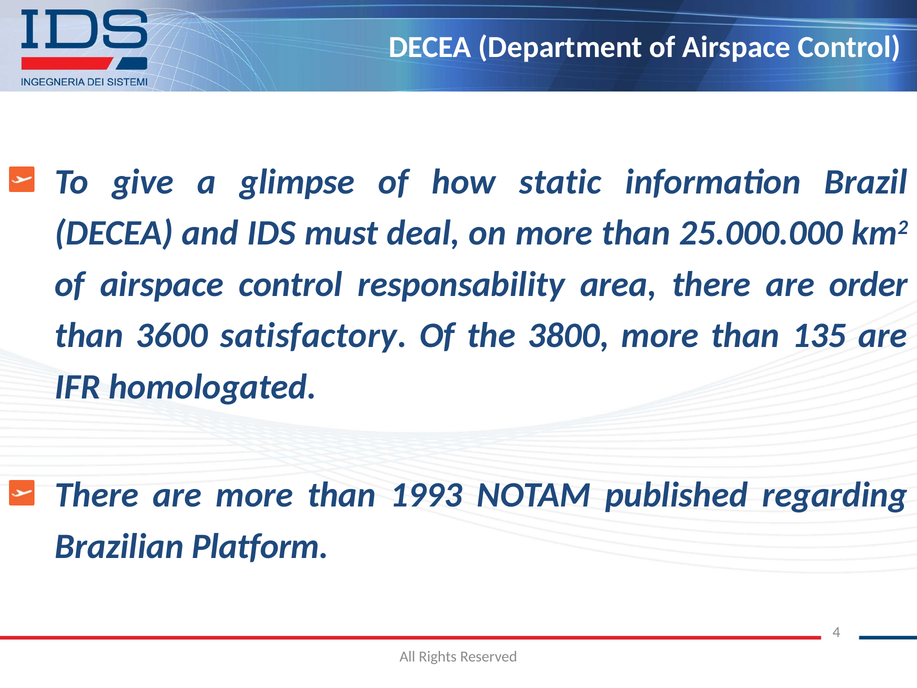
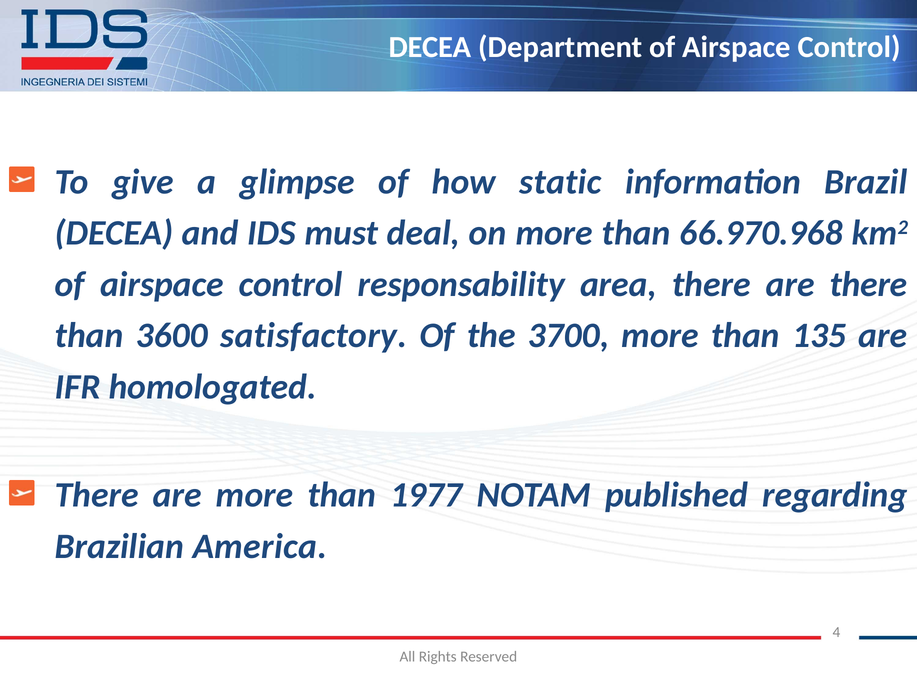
25.000.000: 25.000.000 -> 66.970.968
are order: order -> there
3800: 3800 -> 3700
1993: 1993 -> 1977
Platform: Platform -> America
